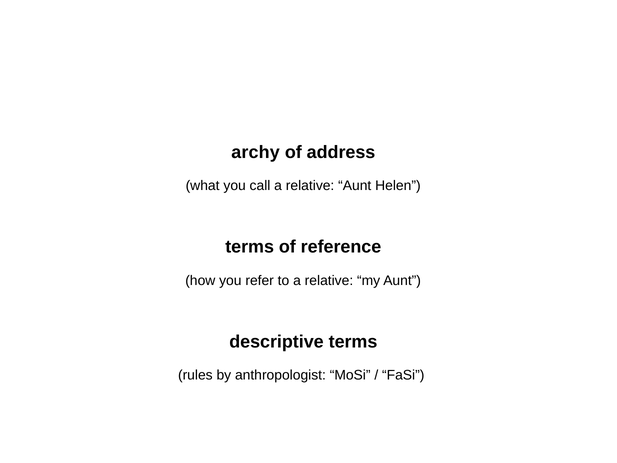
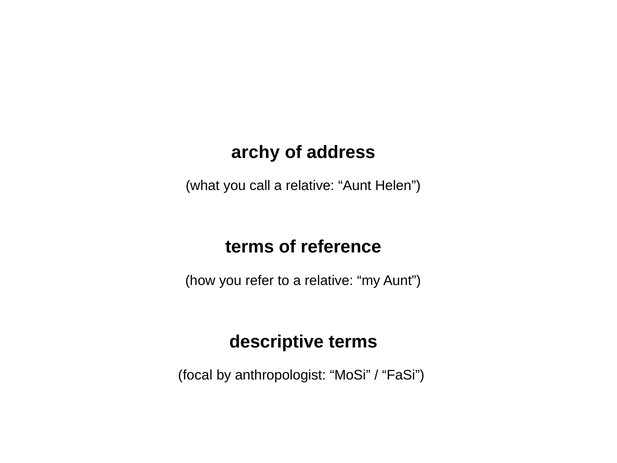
rules: rules -> focal
